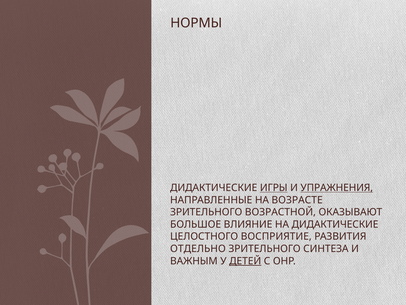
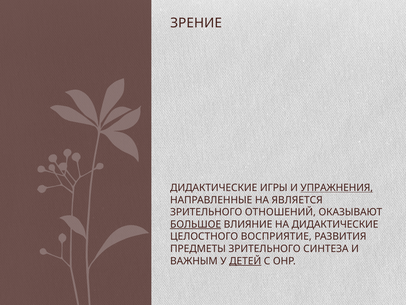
НОРМЫ: НОРМЫ -> ЗРЕНИЕ
ИГРЫ underline: present -> none
ВОЗРАСТЕ: ВОЗРАСТЕ -> ЯВЛЯЕТСЯ
ВОЗРАСТНОЙ: ВОЗРАСТНОЙ -> ОТНОШЕНИЙ
БОЛЬШОЕ underline: none -> present
ОТДЕЛЬНО: ОТДЕЛЬНО -> ПРЕДМЕТЫ
